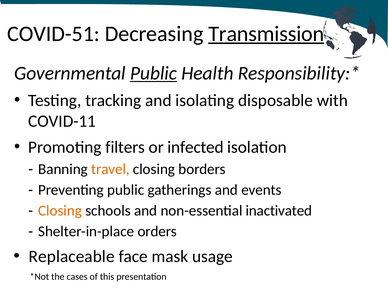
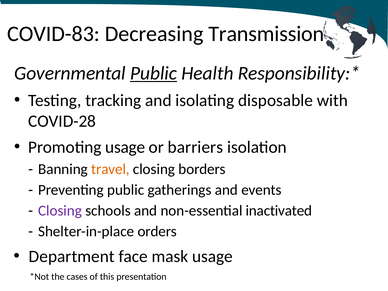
COVID-51: COVID-51 -> COVID-83
Transmission underline: present -> none
COVID-11: COVID-11 -> COVID-28
Promoting filters: filters -> usage
infected: infected -> barriers
Closing at (60, 211) colour: orange -> purple
Replaceable: Replaceable -> Department
